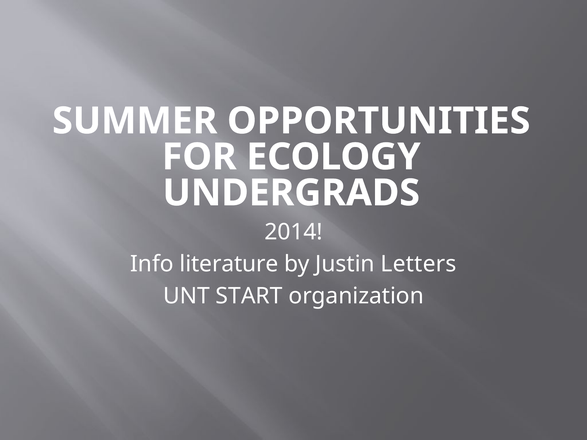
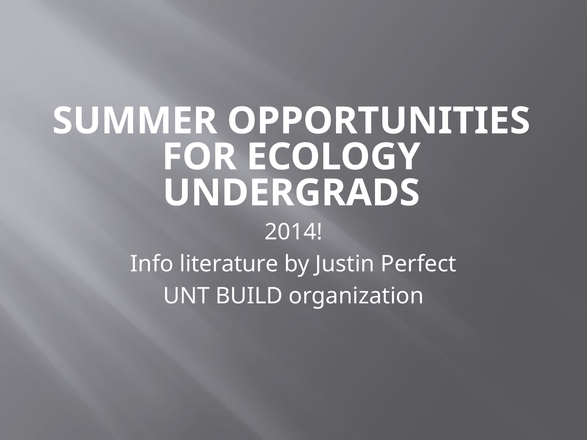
Letters: Letters -> Perfect
START: START -> BUILD
